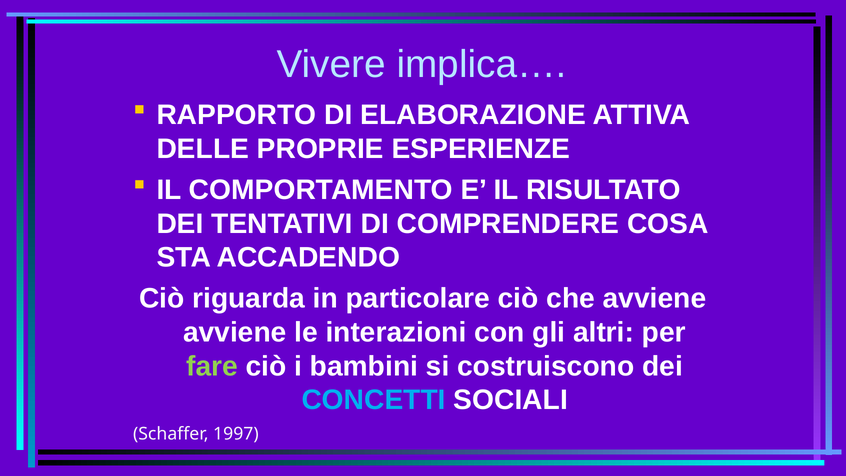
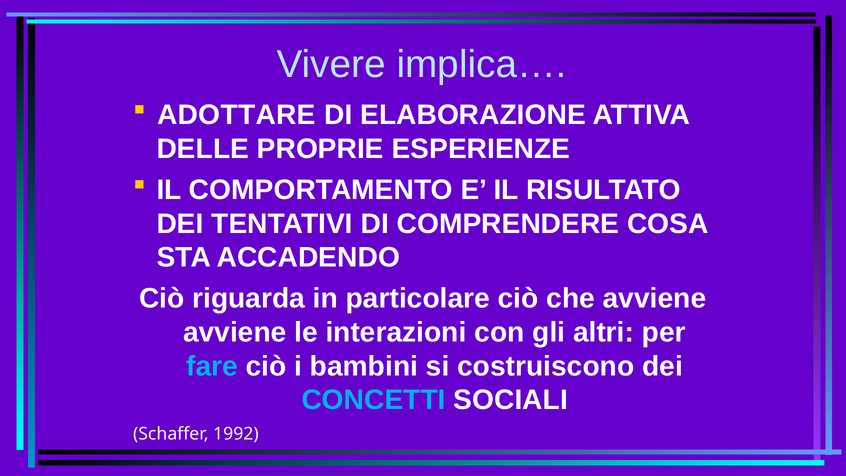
RAPPORTO: RAPPORTO -> ADOTTARE
fare colour: light green -> light blue
1997: 1997 -> 1992
